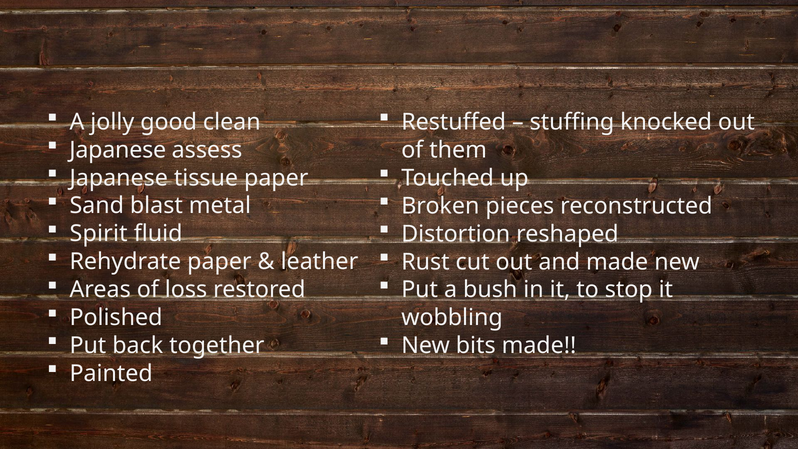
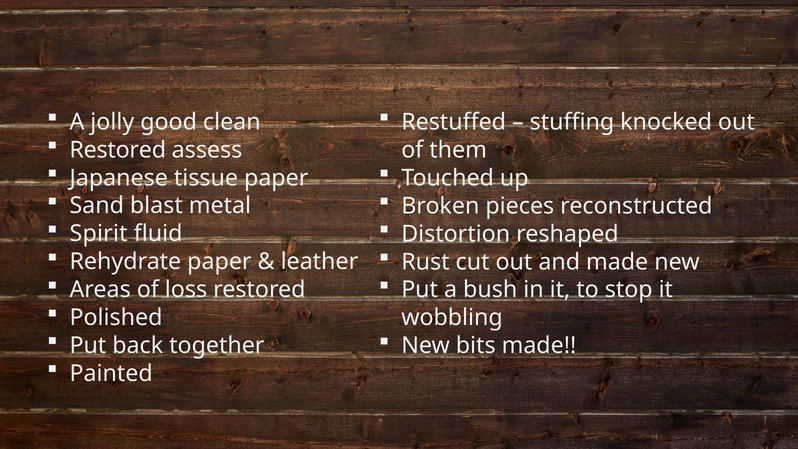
Japanese at (118, 150): Japanese -> Restored
